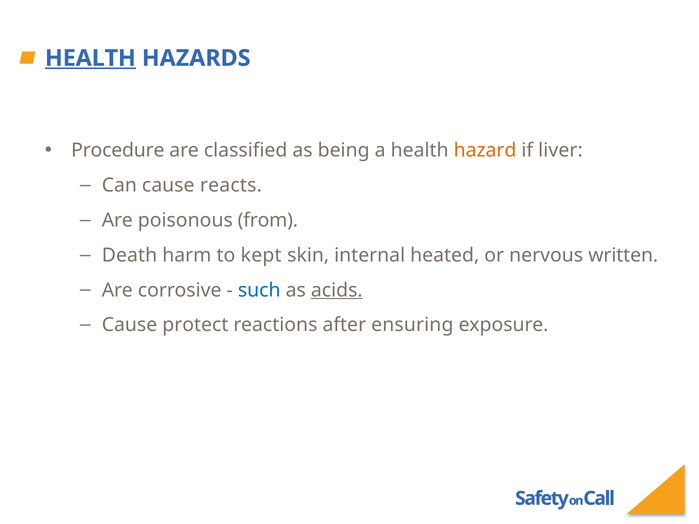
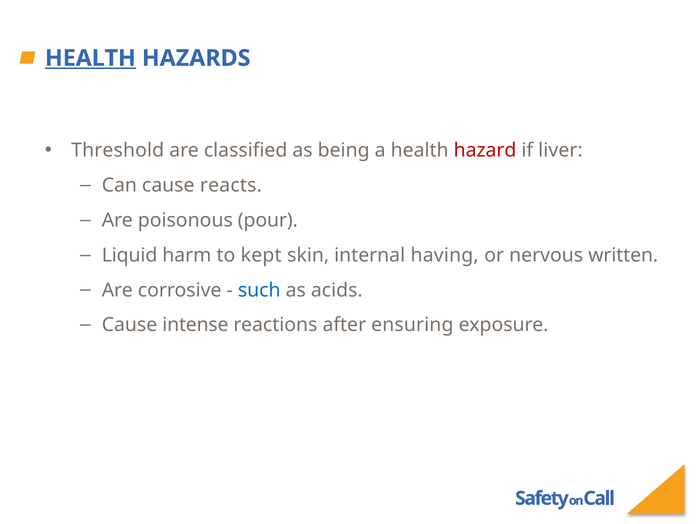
Procedure: Procedure -> Threshold
hazard colour: orange -> red
from: from -> pour
Death: Death -> Liquid
heated: heated -> having
acids underline: present -> none
protect: protect -> intense
